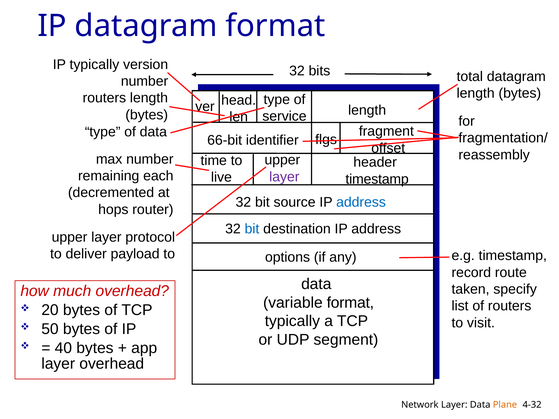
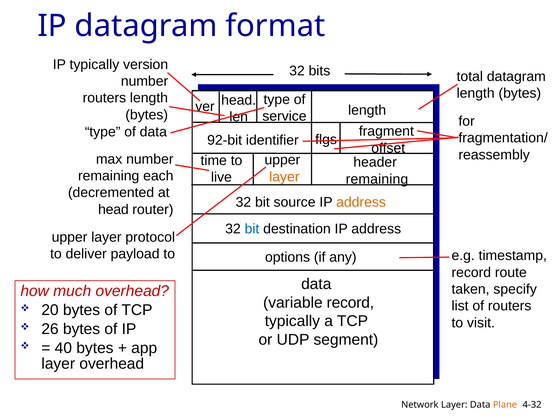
66-bit: 66-bit -> 92-bit
layer at (284, 177) colour: purple -> orange
timestamp at (377, 179): timestamp -> remaining
address at (361, 202) colour: blue -> orange
hops at (113, 210): hops -> head
variable format: format -> record
50: 50 -> 26
